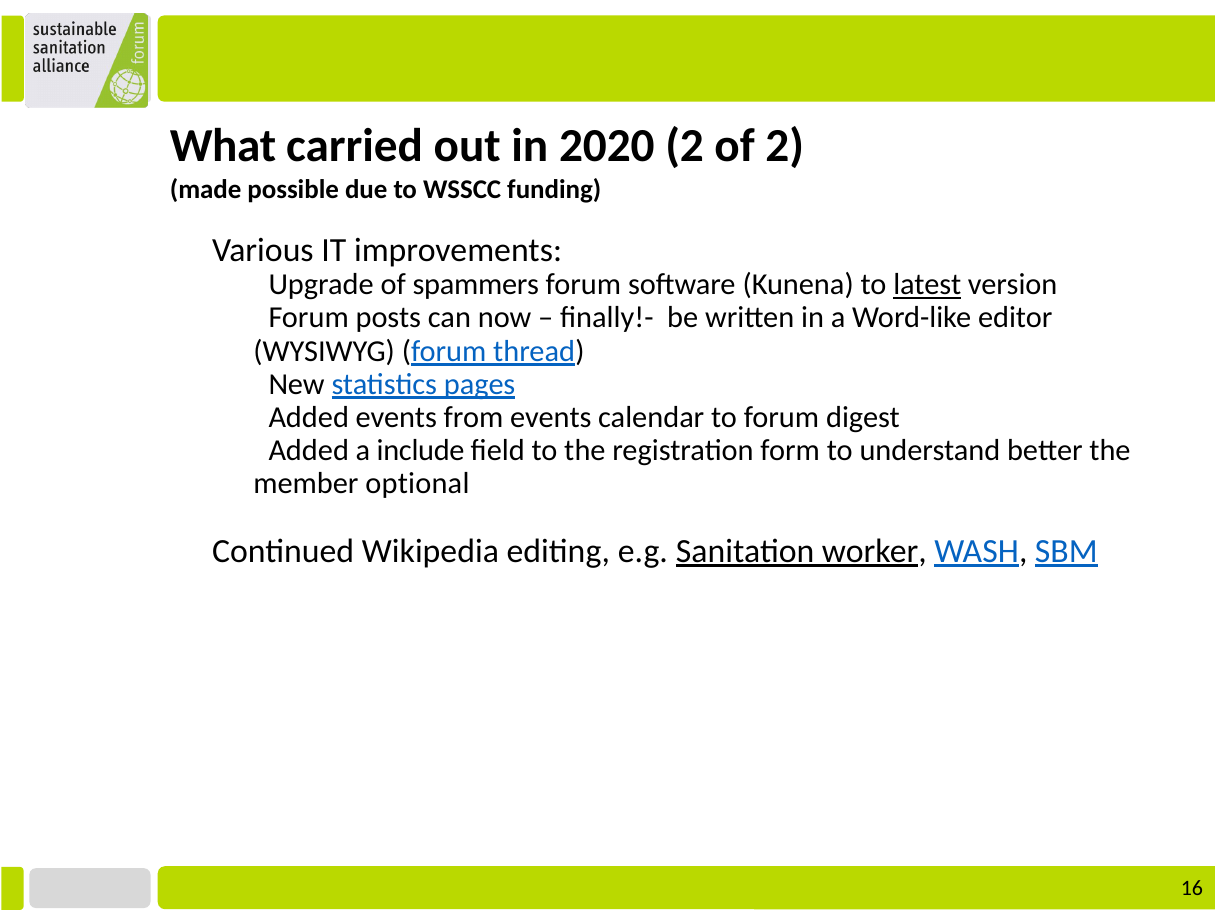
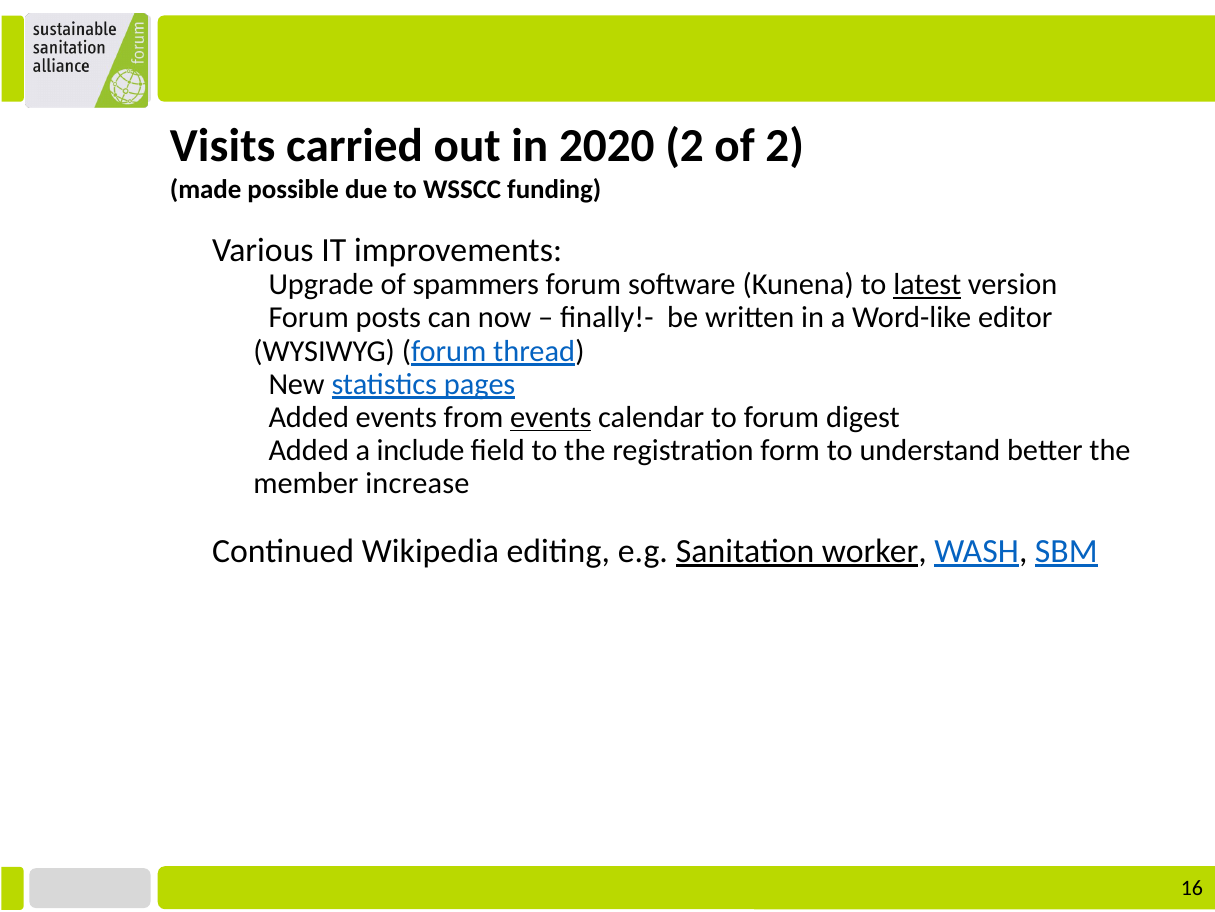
What: What -> Visits
events at (551, 417) underline: none -> present
optional: optional -> increase
